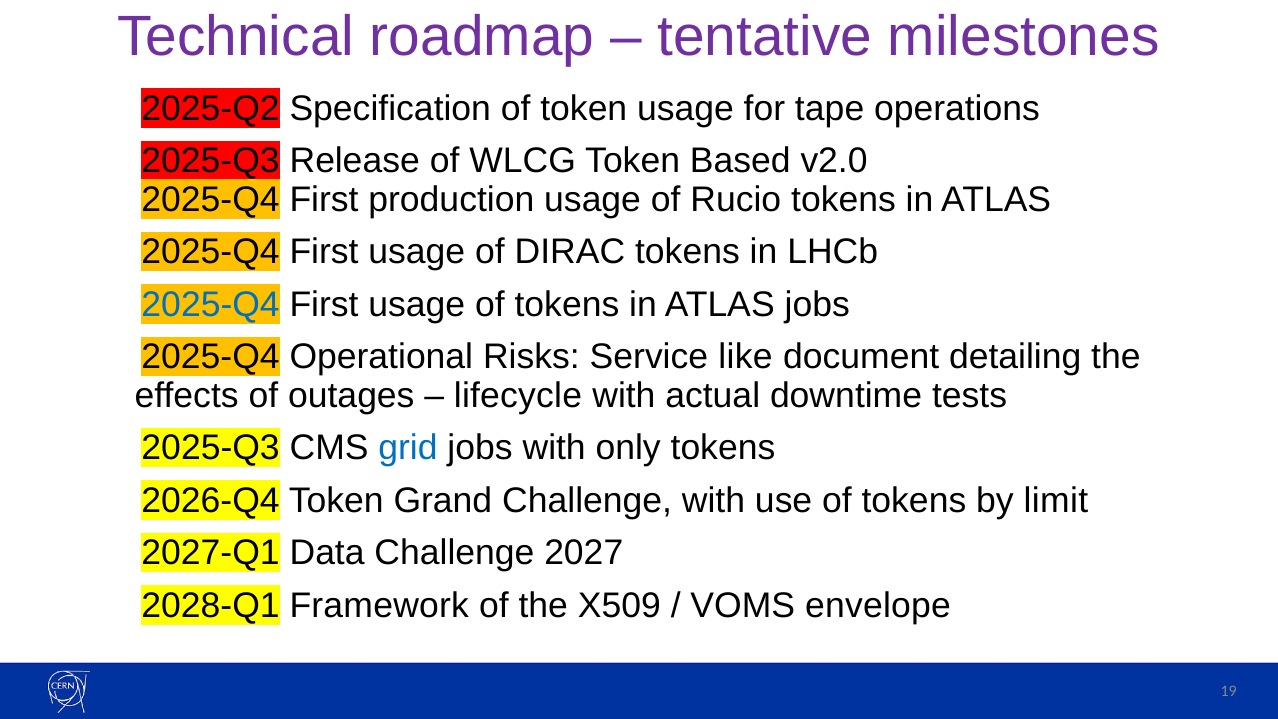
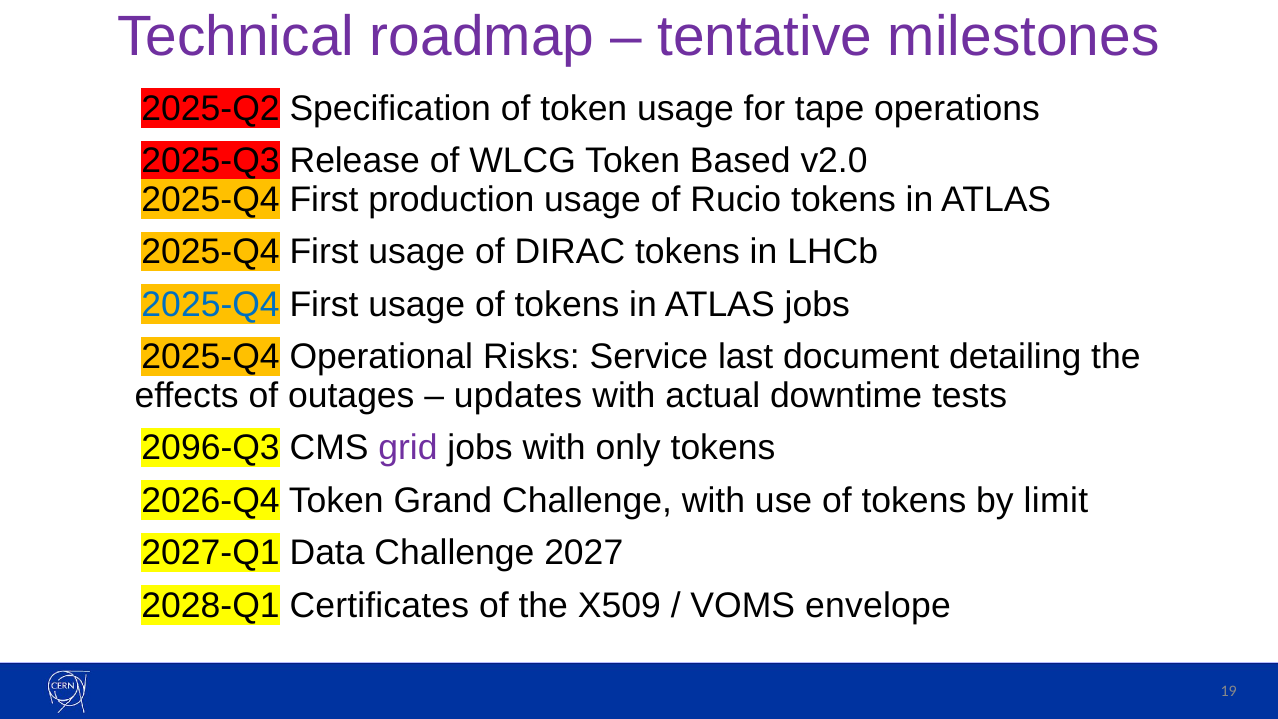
like: like -> last
lifecycle: lifecycle -> updates
2025-Q3 at (211, 448): 2025-Q3 -> 2096-Q3
grid colour: blue -> purple
Framework: Framework -> Certificates
